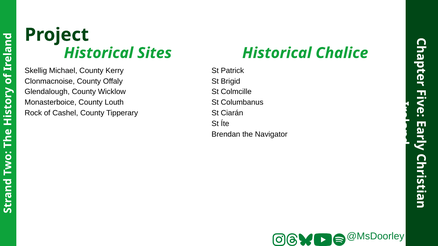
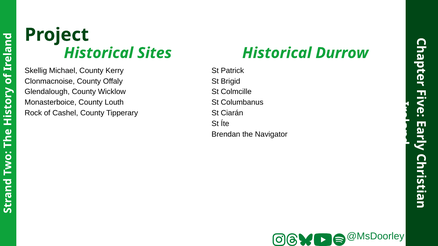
Chalice: Chalice -> Durrow
